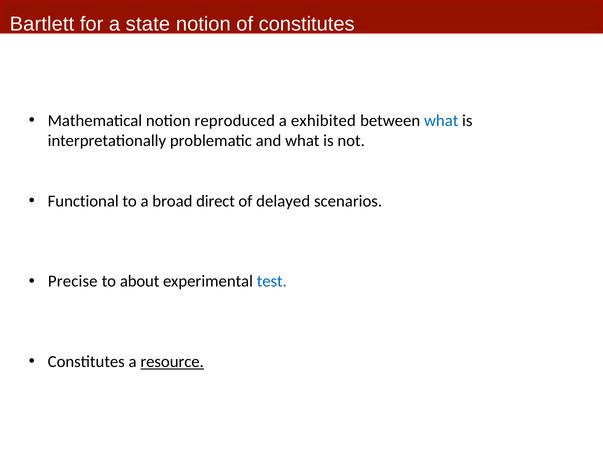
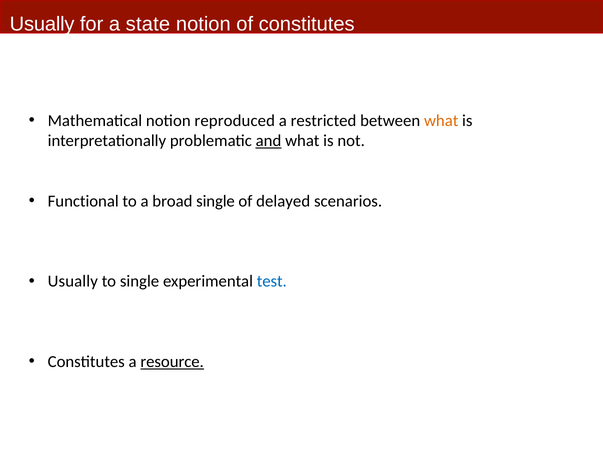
Bartlett at (42, 24): Bartlett -> Usually
exhibited: exhibited -> restricted
what at (441, 121) colour: blue -> orange
and underline: none -> present
broad direct: direct -> single
Precise at (73, 282): Precise -> Usually
to about: about -> single
